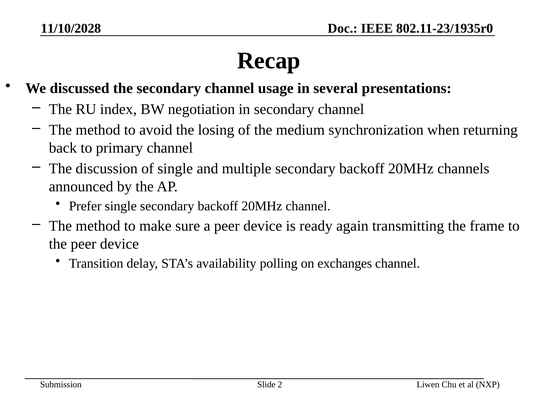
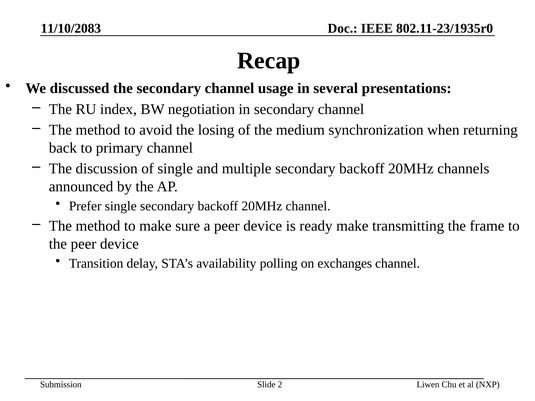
11/10/2028: 11/10/2028 -> 11/10/2083
ready again: again -> make
